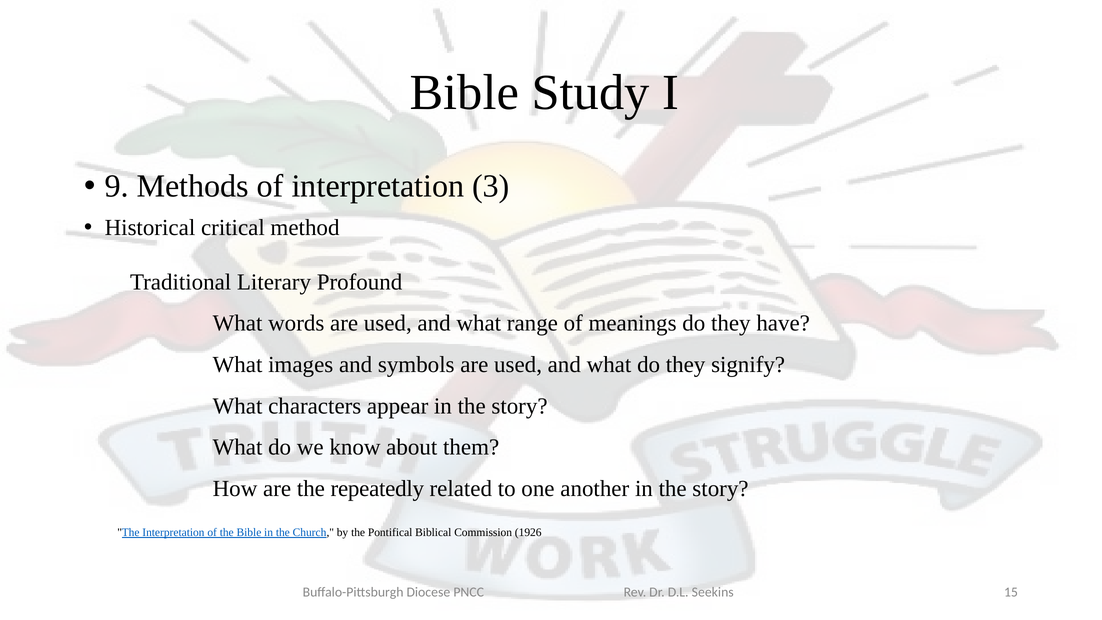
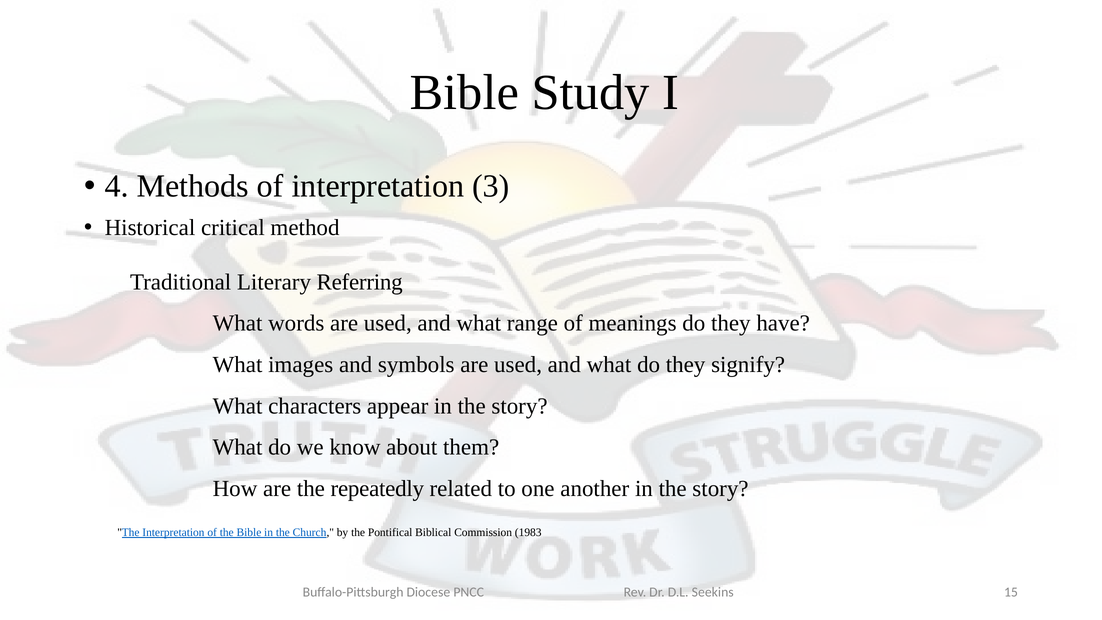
9: 9 -> 4
Profound: Profound -> Referring
1926: 1926 -> 1983
